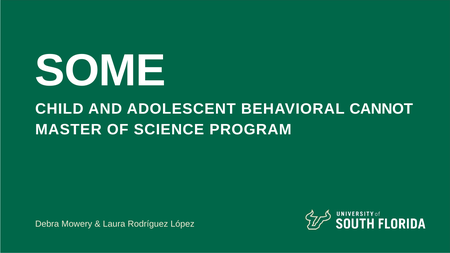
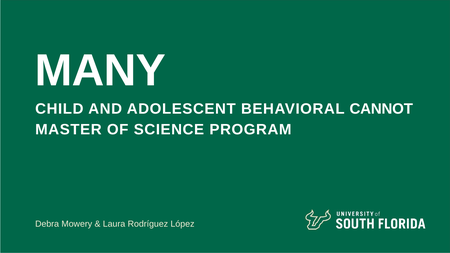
SOME: SOME -> MANY
